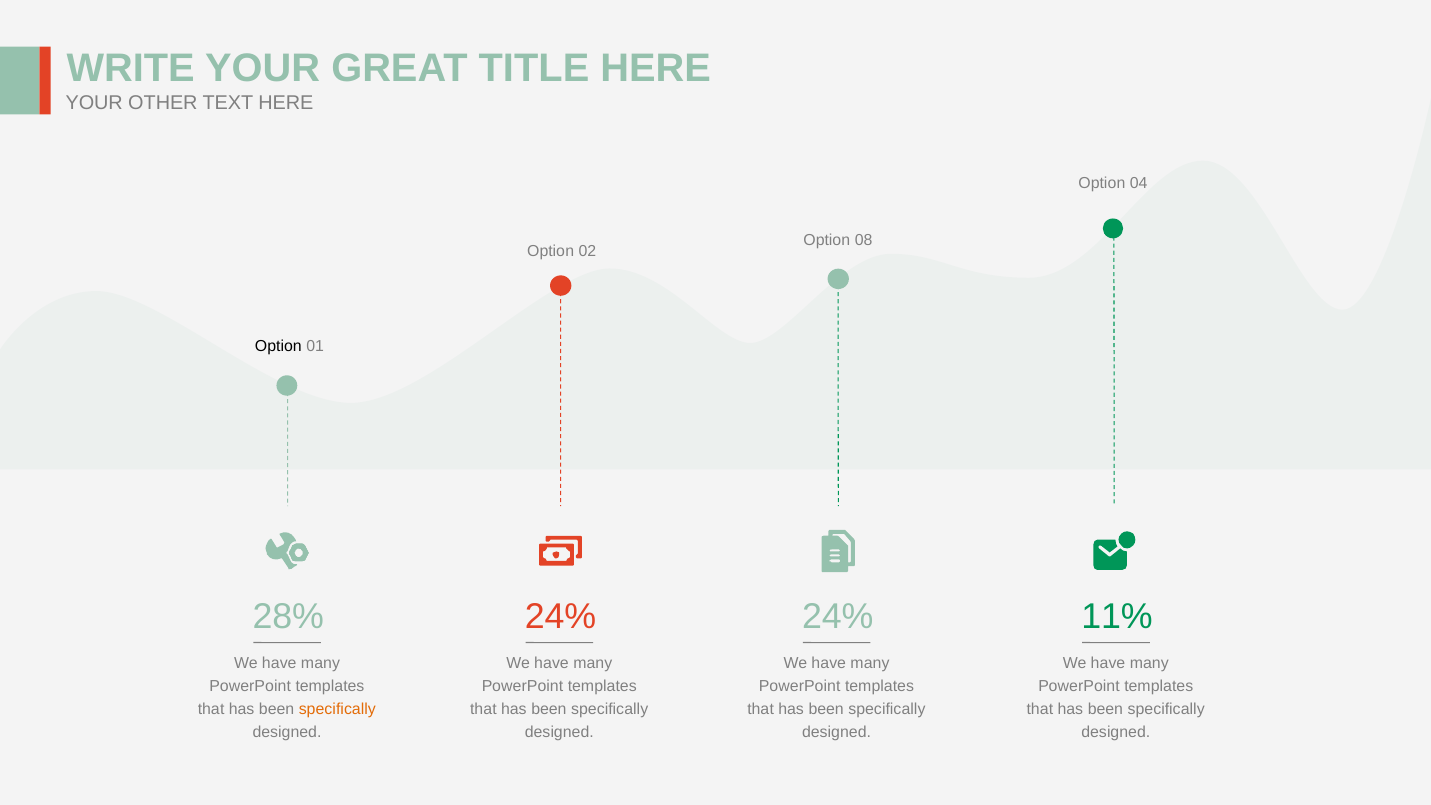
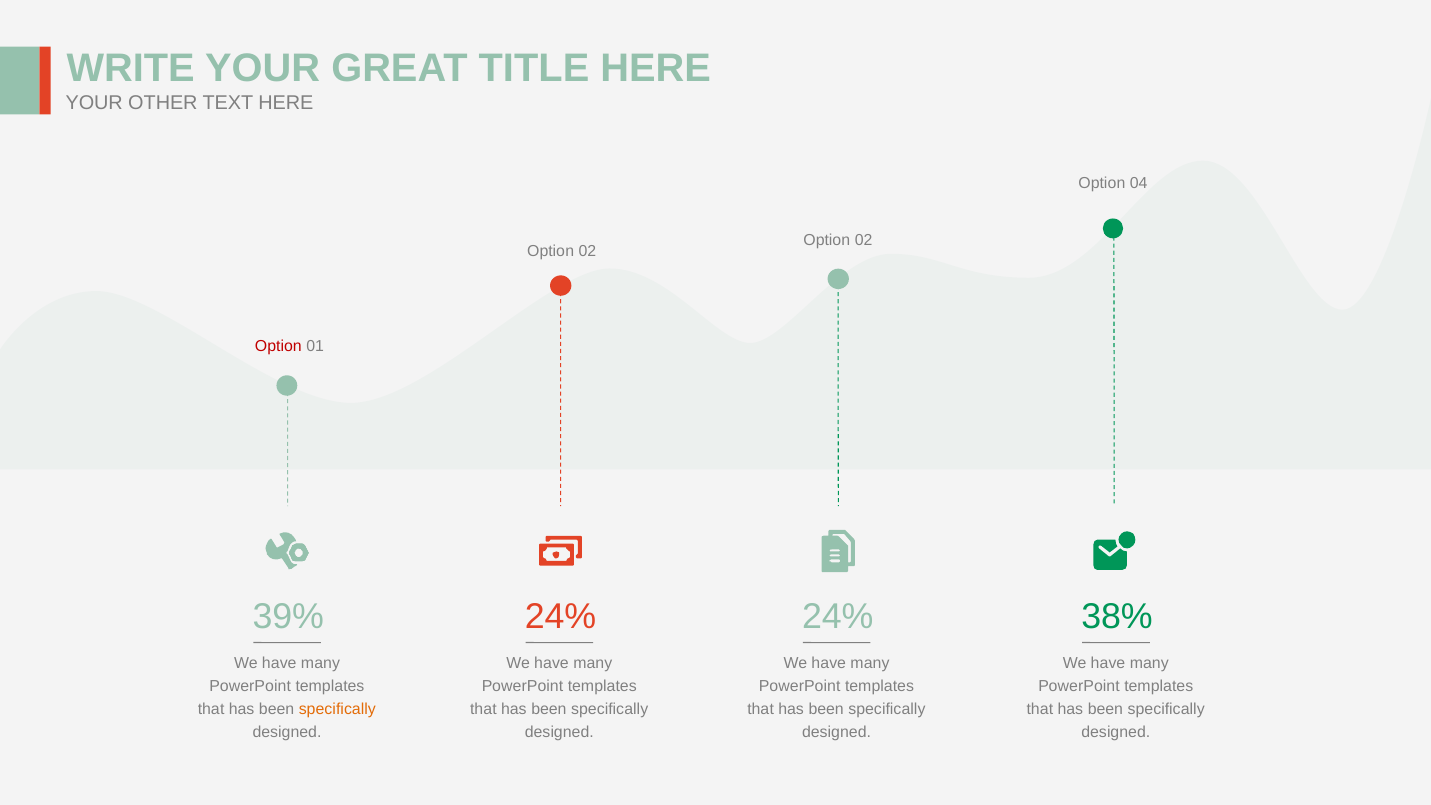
08 at (864, 240): 08 -> 02
Option at (278, 347) colour: black -> red
28%: 28% -> 39%
11%: 11% -> 38%
